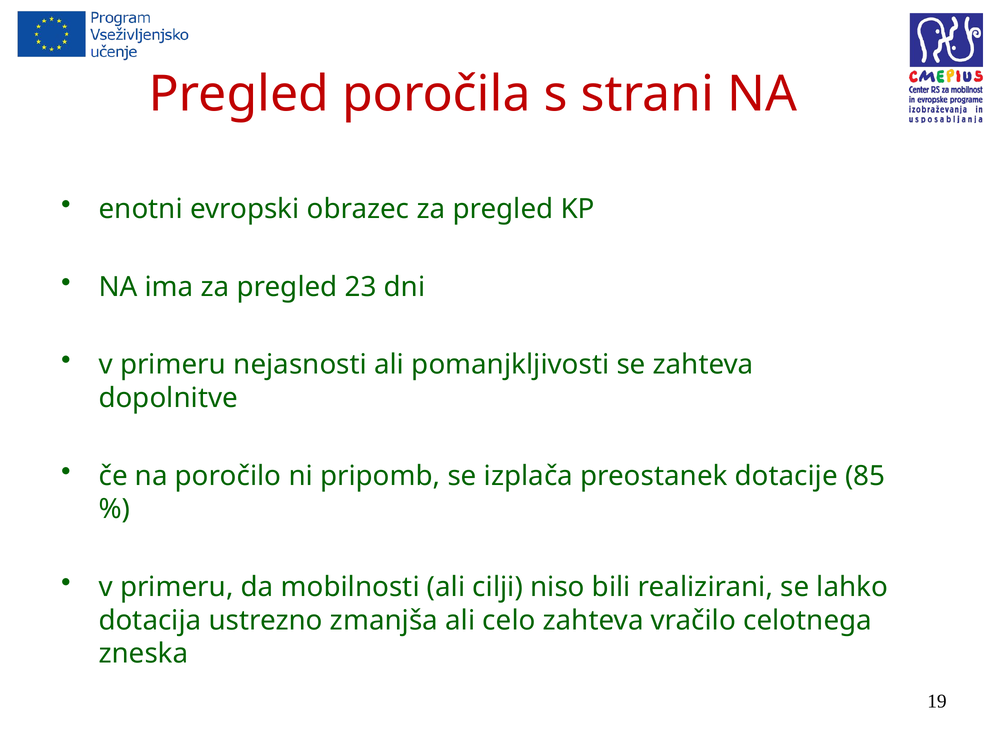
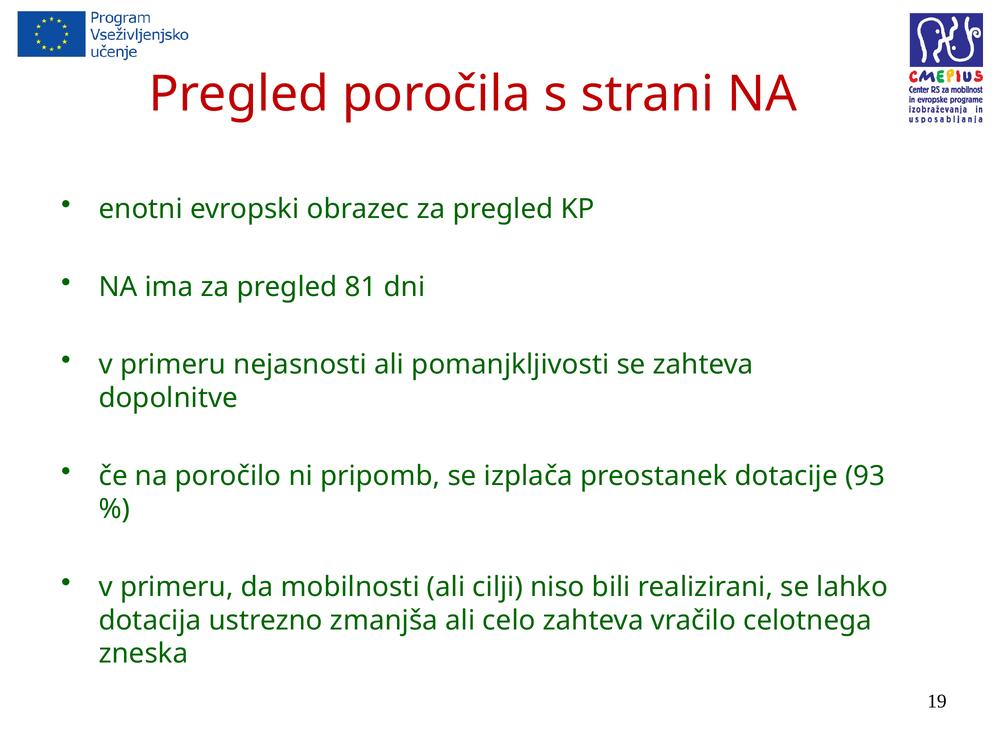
23: 23 -> 81
85: 85 -> 93
